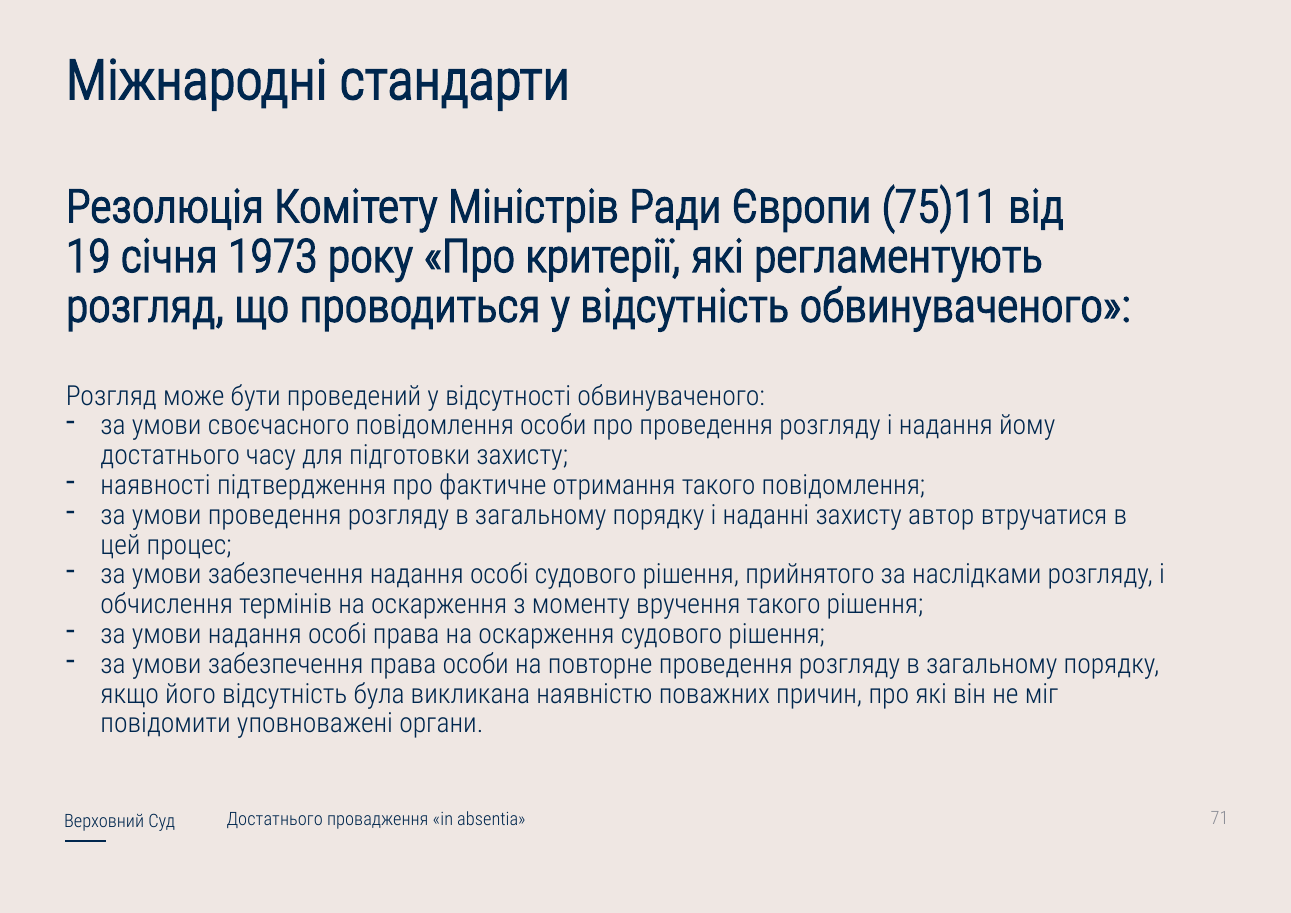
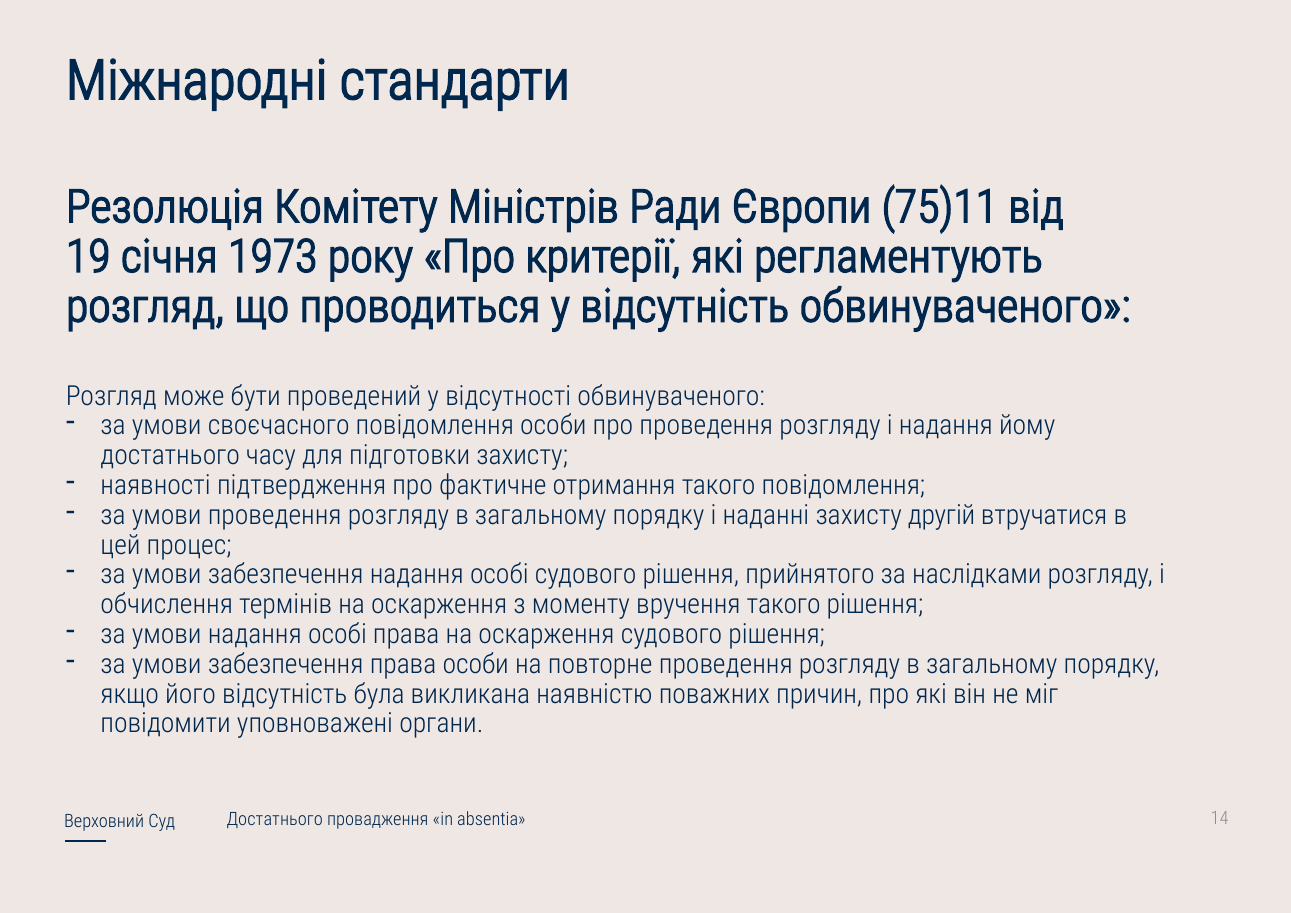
автор: автор -> другій
71: 71 -> 14
